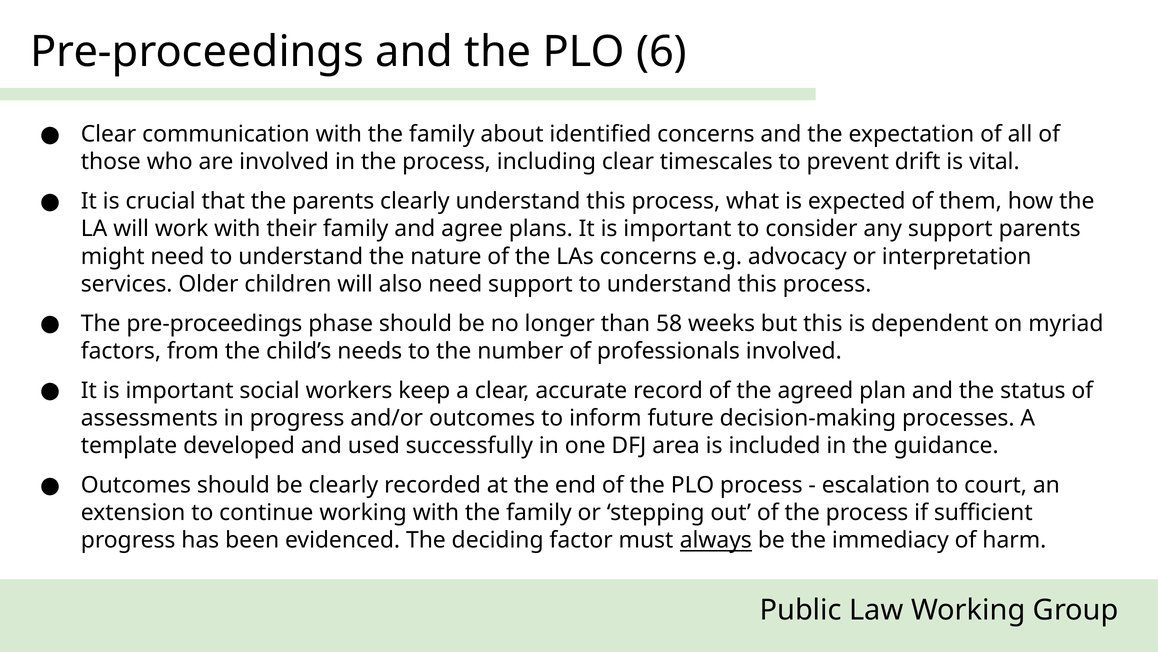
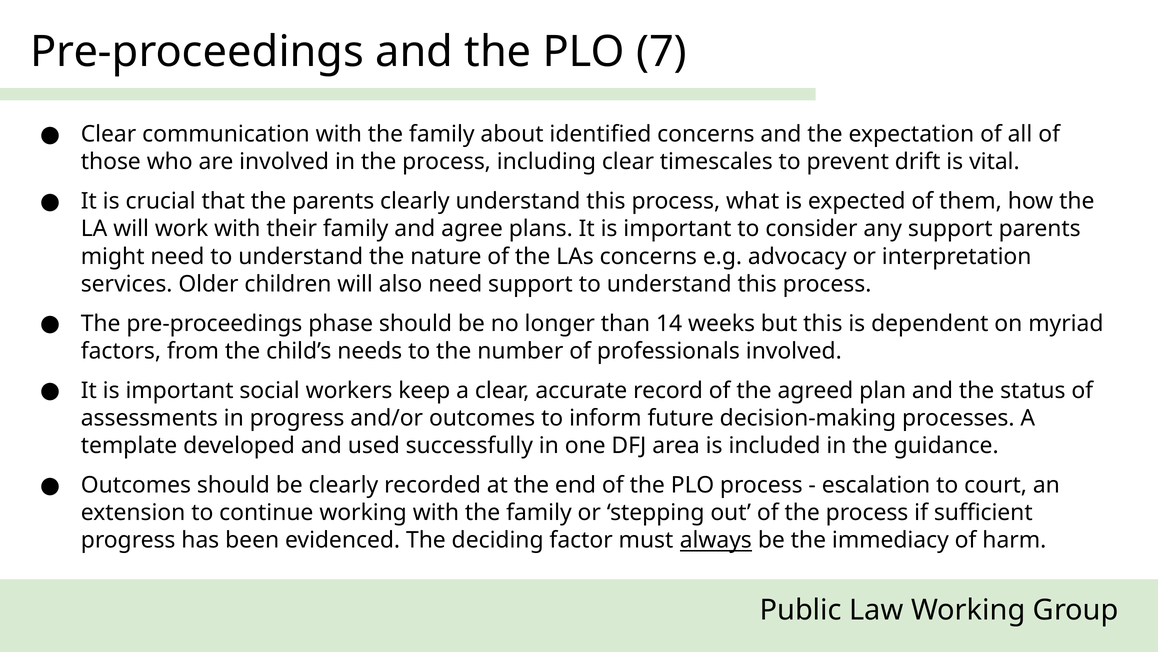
6: 6 -> 7
58: 58 -> 14
